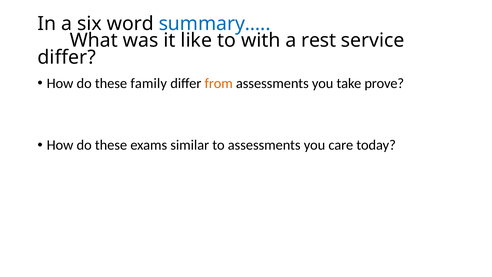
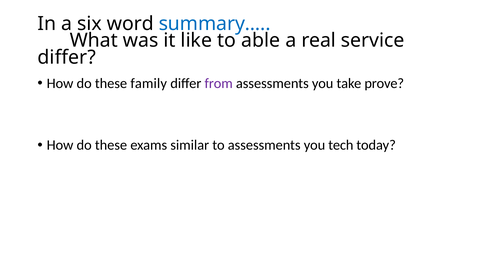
with: with -> able
rest: rest -> real
from colour: orange -> purple
care: care -> tech
